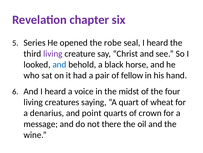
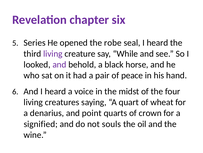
Christ: Christ -> While
and at (59, 64) colour: blue -> purple
fellow: fellow -> peace
message: message -> signified
there: there -> souls
